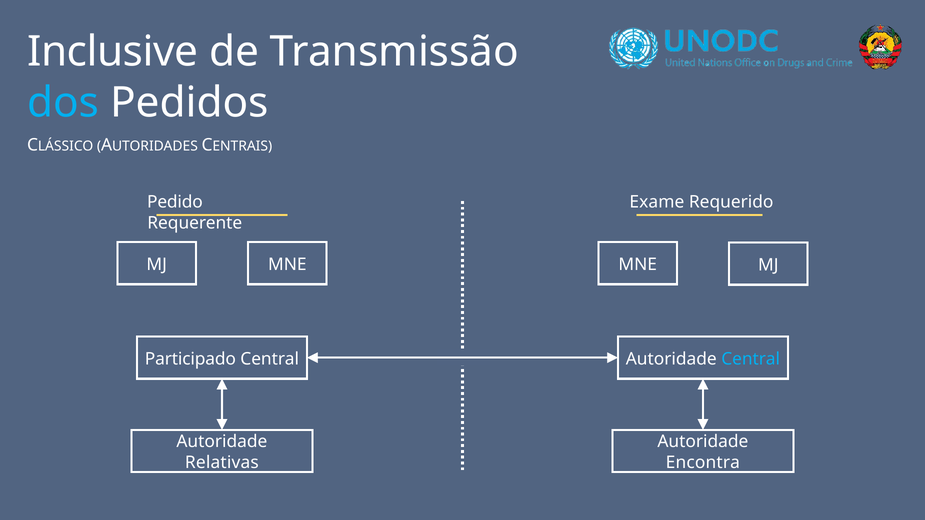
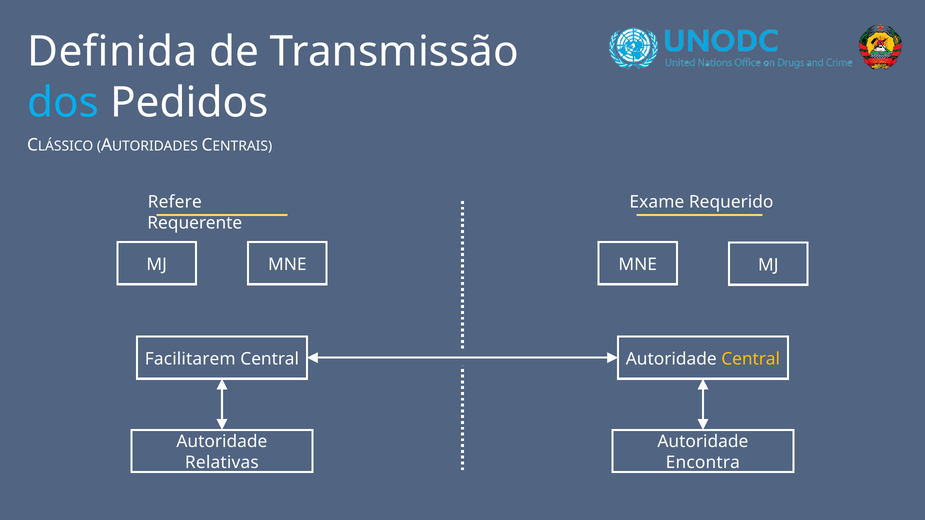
Inclusive: Inclusive -> Definida
Pedido: Pedido -> Refere
Participado: Participado -> Facilitarem
Central at (751, 359) colour: light blue -> yellow
